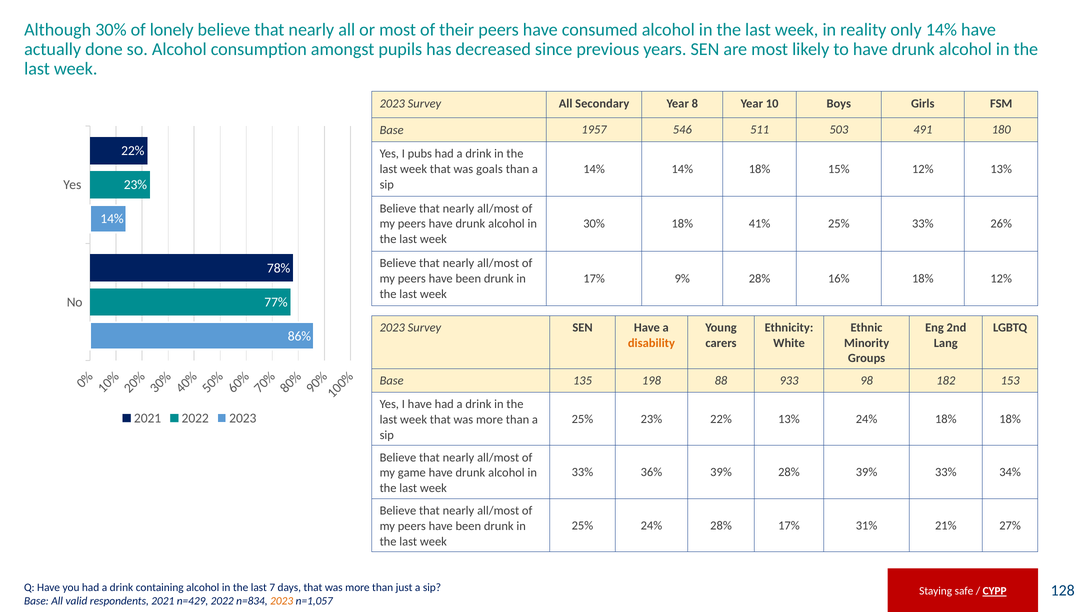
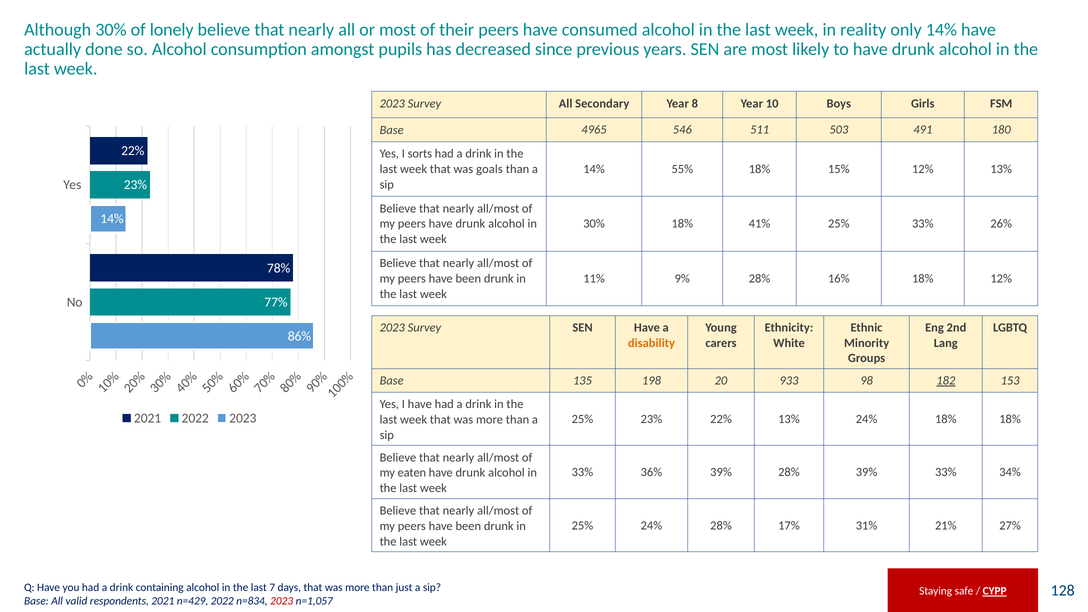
1957: 1957 -> 4965
pubs: pubs -> sorts
14% 14%: 14% -> 55%
17% at (594, 279): 17% -> 11%
88: 88 -> 20
182 underline: none -> present
game: game -> eaten
2023 at (282, 601) colour: orange -> red
